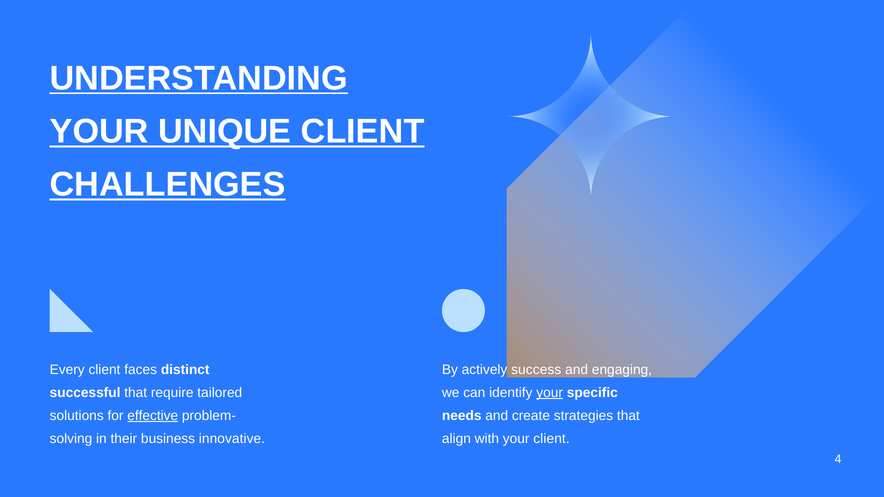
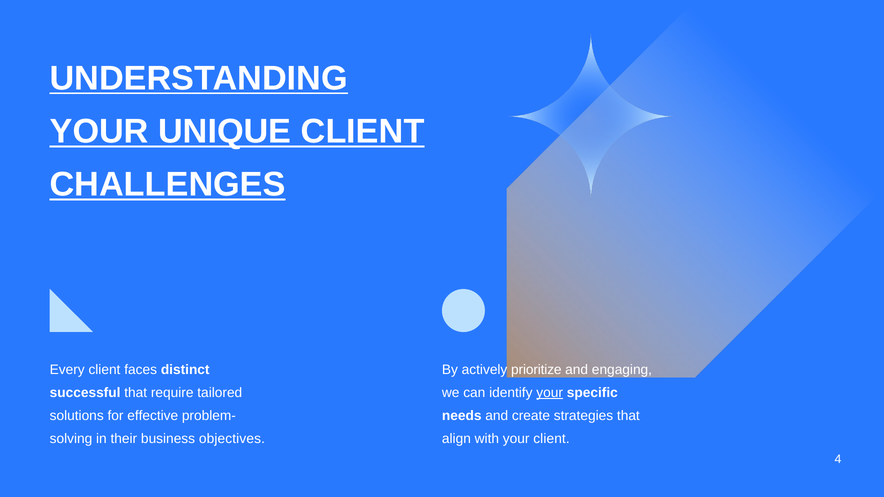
success: success -> prioritize
effective underline: present -> none
innovative: innovative -> objectives
